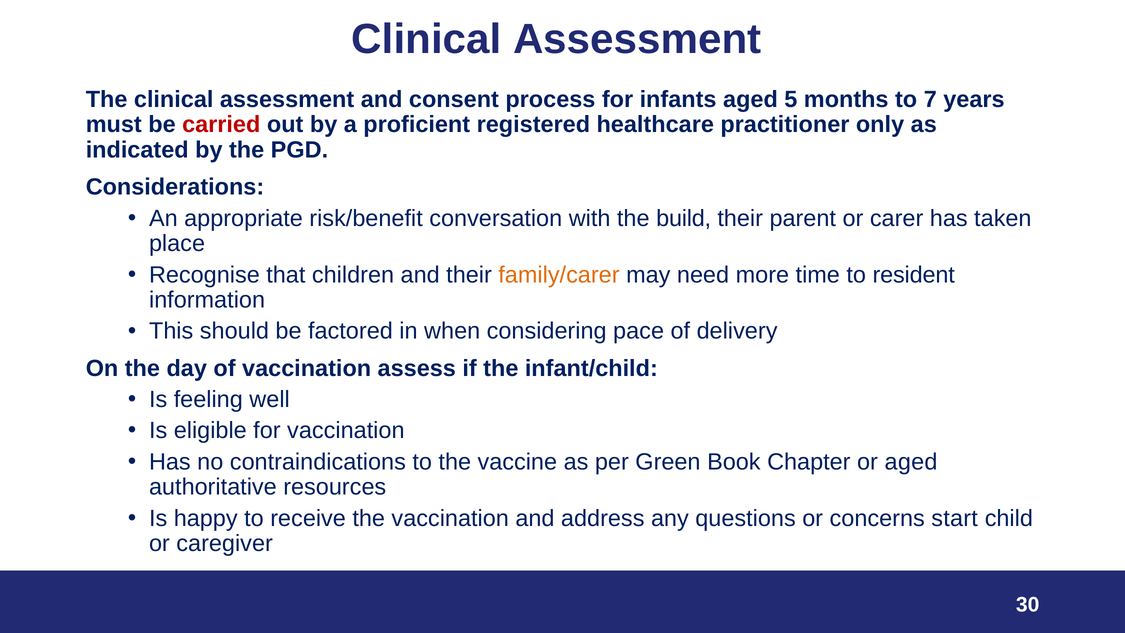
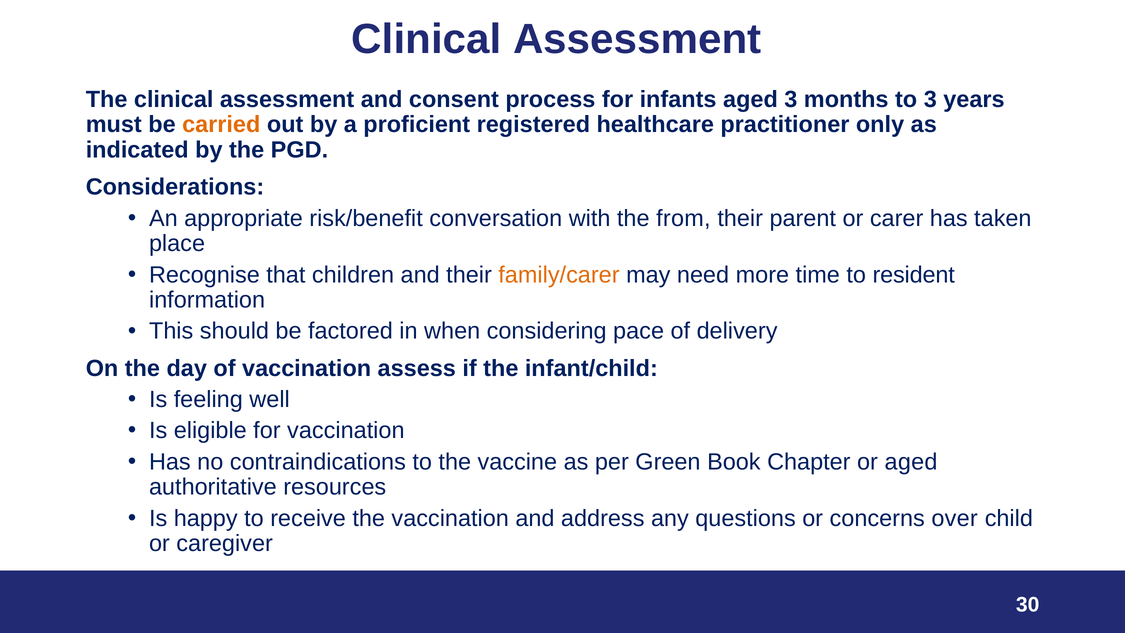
aged 5: 5 -> 3
to 7: 7 -> 3
carried colour: red -> orange
build: build -> from
start: start -> over
